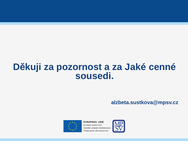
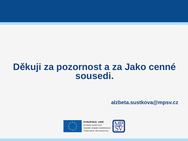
Jaké: Jaké -> Jako
